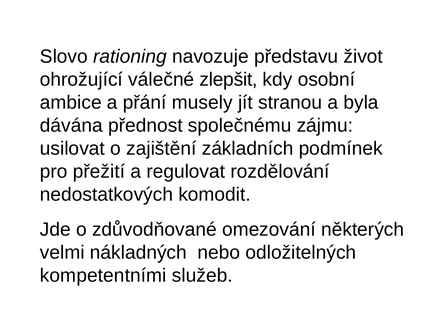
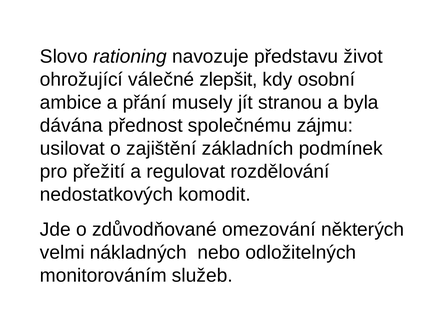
kompetentními: kompetentními -> monitorováním
